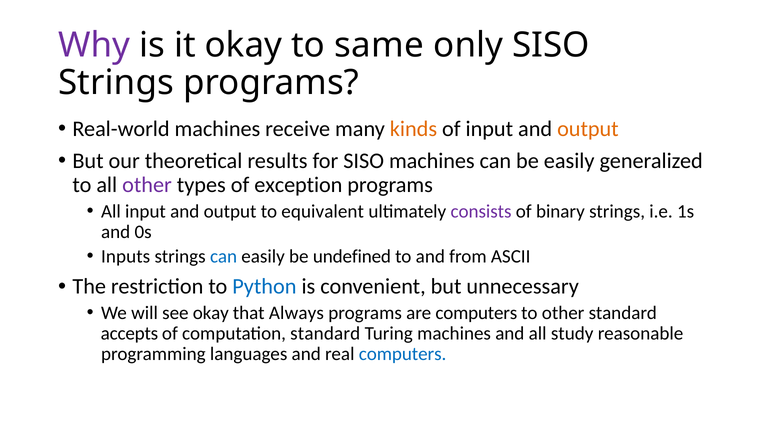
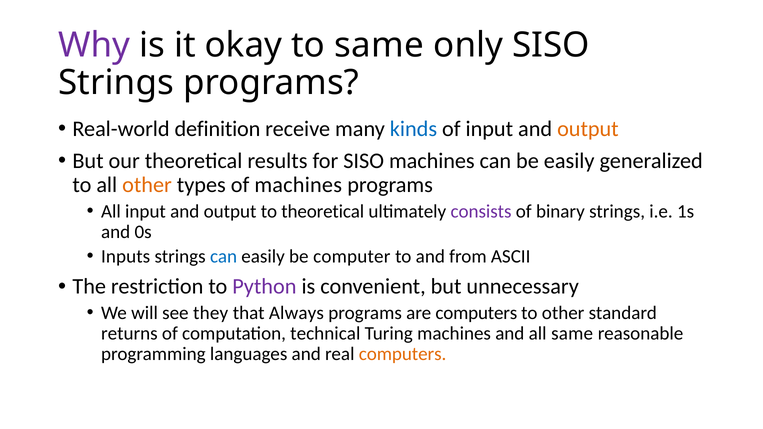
Real-world machines: machines -> definition
kinds colour: orange -> blue
other at (147, 185) colour: purple -> orange
of exception: exception -> machines
to equivalent: equivalent -> theoretical
undefined: undefined -> computer
Python colour: blue -> purple
see okay: okay -> they
accepts: accepts -> returns
computation standard: standard -> technical
all study: study -> same
computers at (403, 354) colour: blue -> orange
